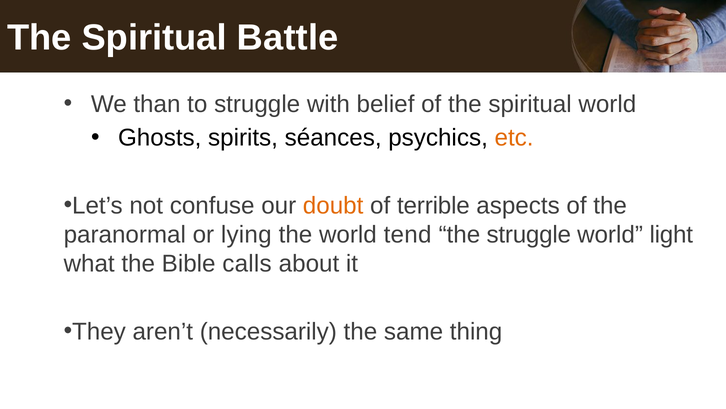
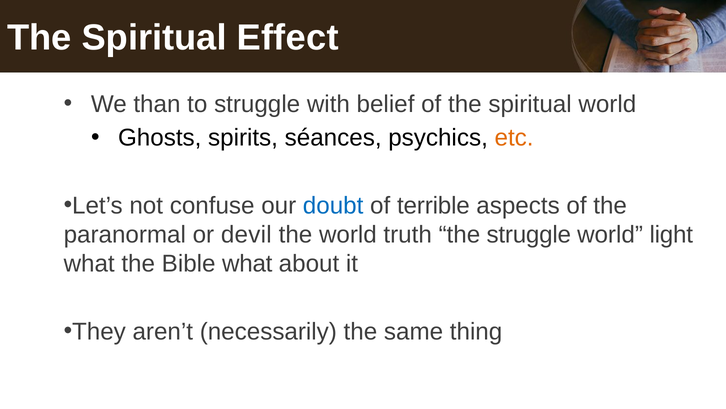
Battle: Battle -> Effect
doubt colour: orange -> blue
lying: lying -> devil
tend: tend -> truth
Bible calls: calls -> what
